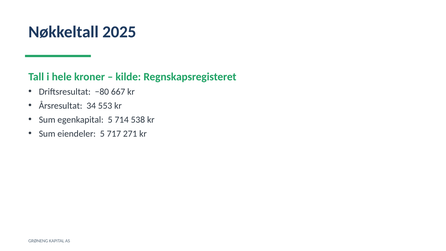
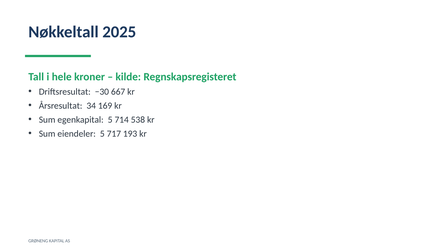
−80: −80 -> −30
553: 553 -> 169
271: 271 -> 193
